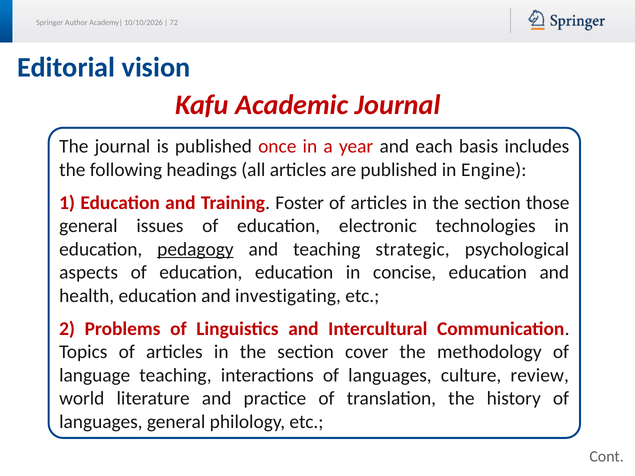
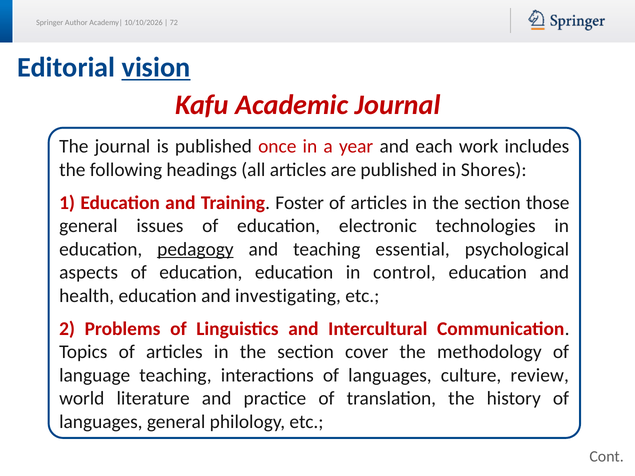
vision underline: none -> present
basis: basis -> work
Engine: Engine -> Shores
strategic: strategic -> essential
concise: concise -> control
